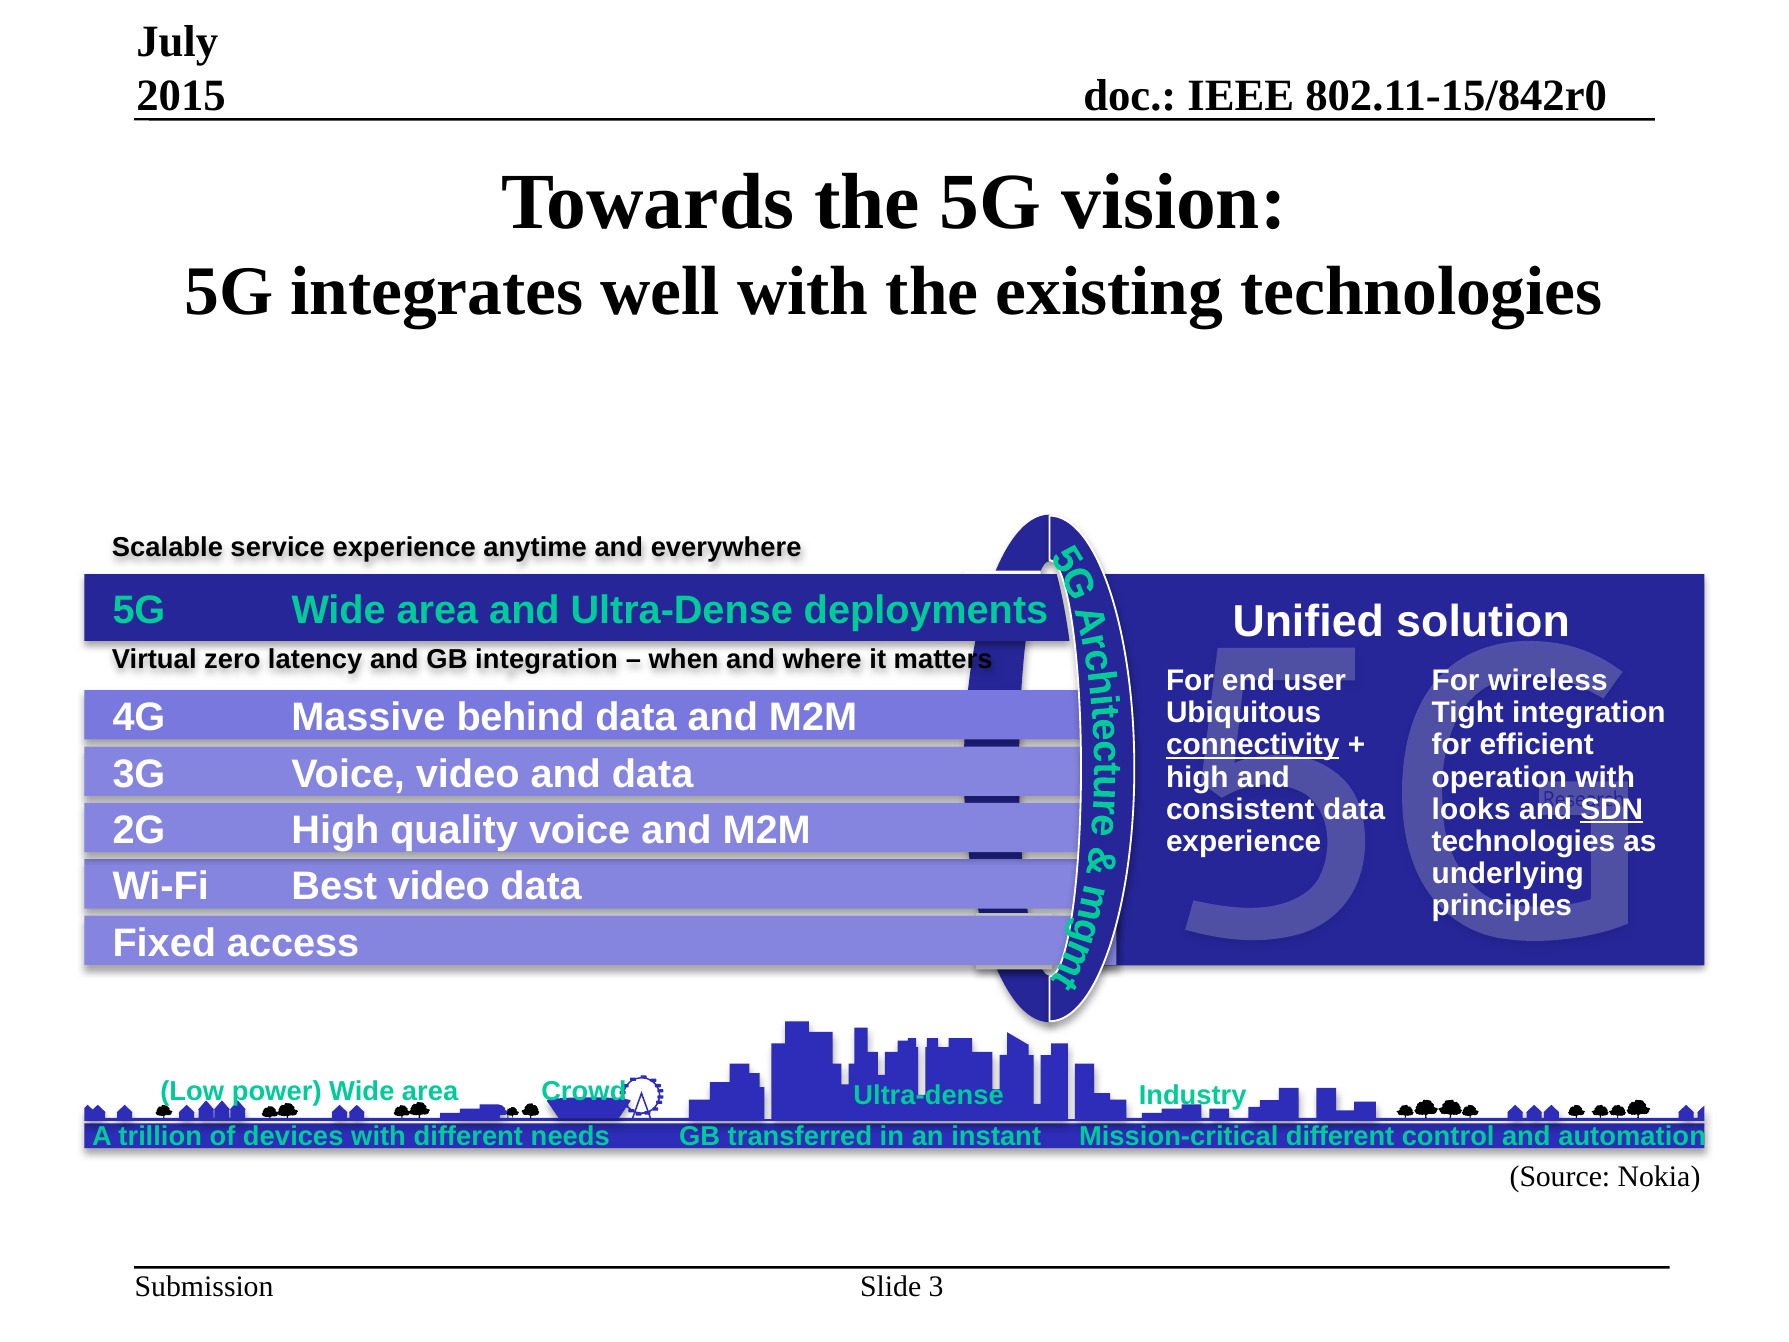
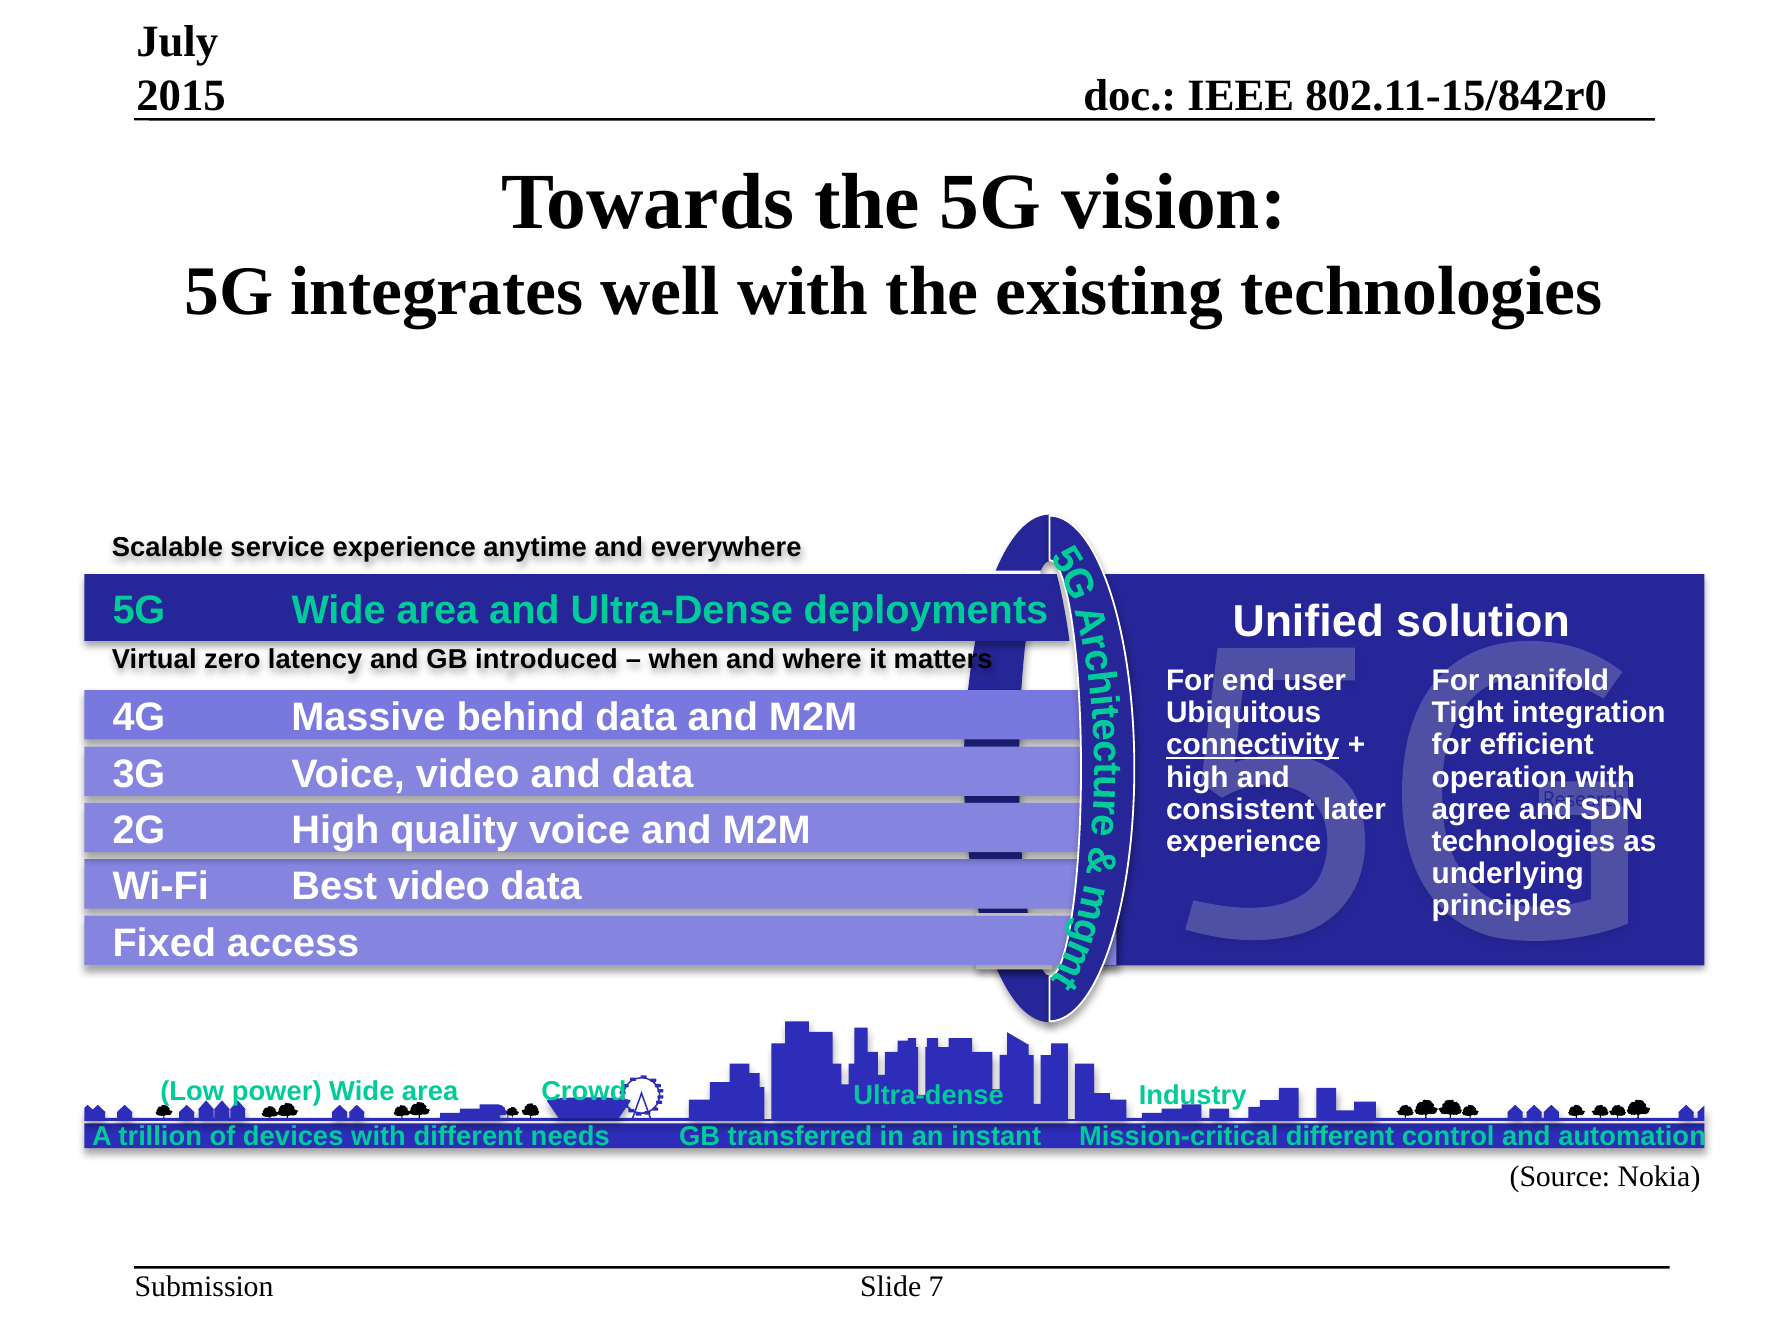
GB integration: integration -> introduced
wireless: wireless -> manifold
consistent data: data -> later
looks: looks -> agree
SDN underline: present -> none
3: 3 -> 7
